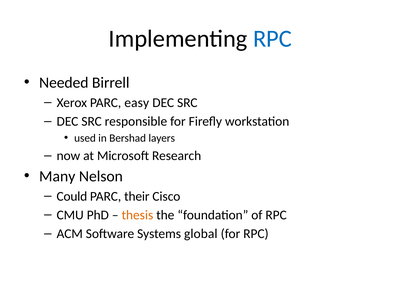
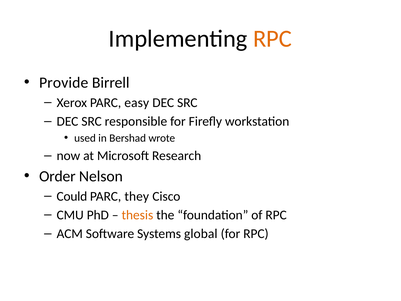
RPC at (273, 39) colour: blue -> orange
Needed: Needed -> Provide
layers: layers -> wrote
Many: Many -> Order
their: their -> they
